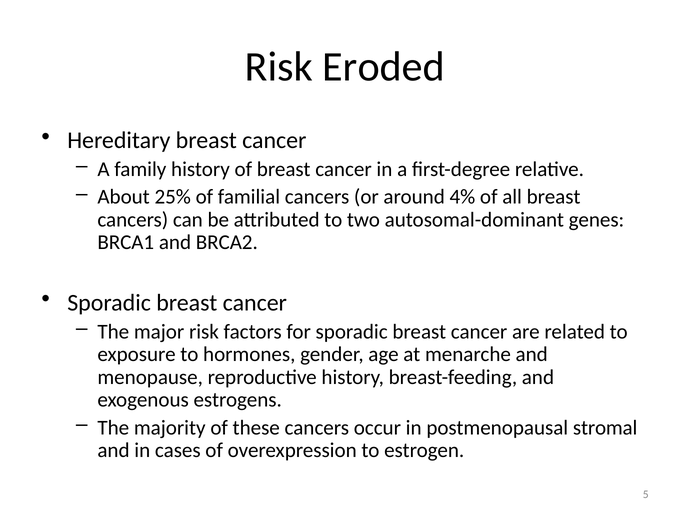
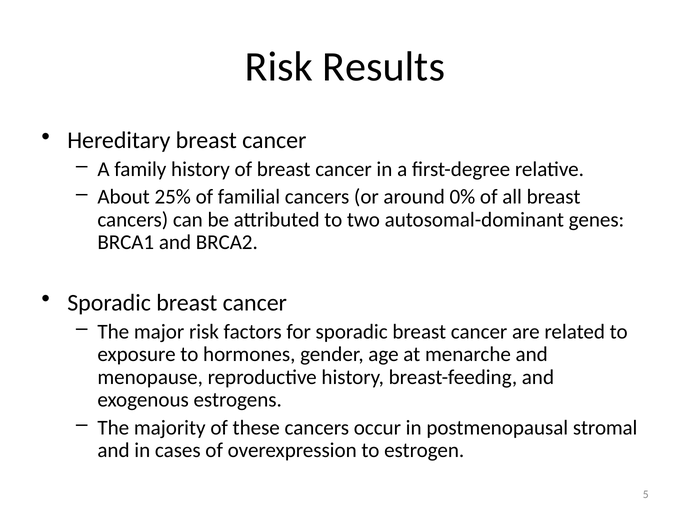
Eroded: Eroded -> Results
4%: 4% -> 0%
